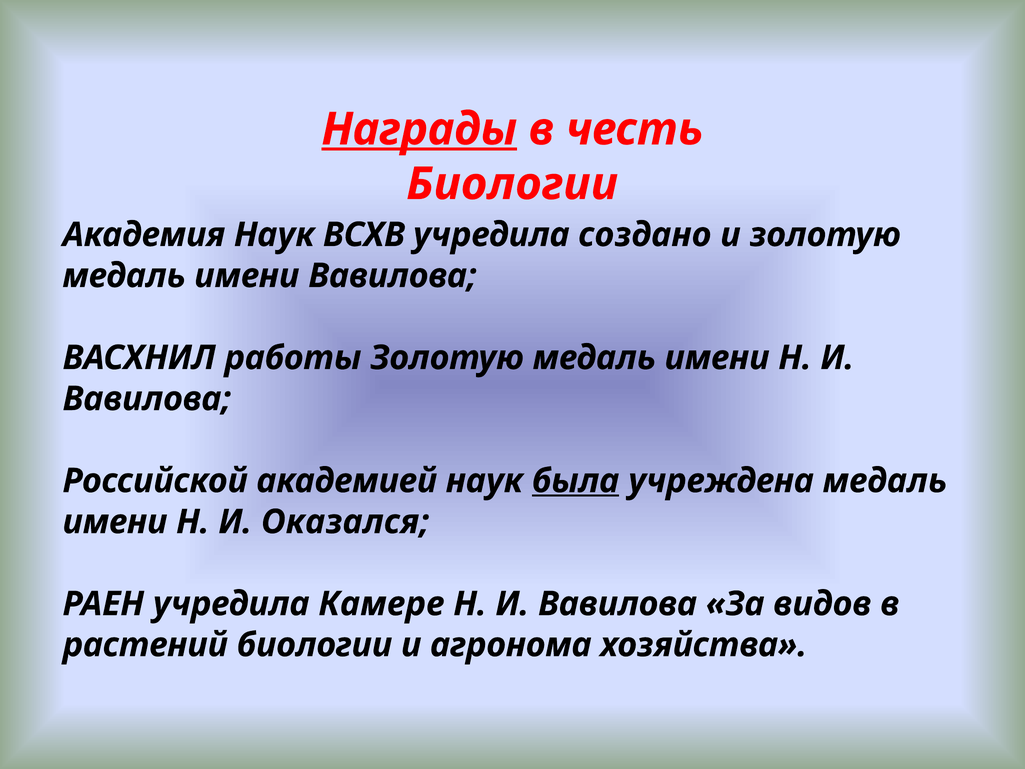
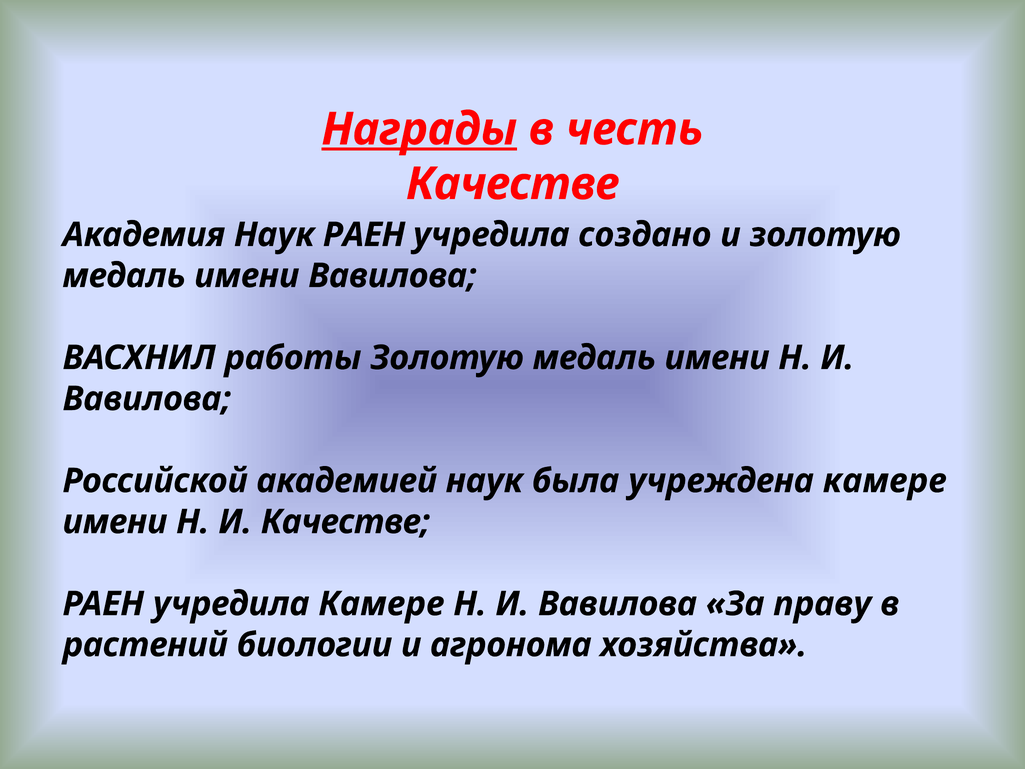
Биологии at (512, 184): Биологии -> Качестве
Наук ВСХВ: ВСХВ -> РАЕН
была underline: present -> none
учреждена медаль: медаль -> камере
И Оказался: Оказался -> Качестве
видов: видов -> праву
